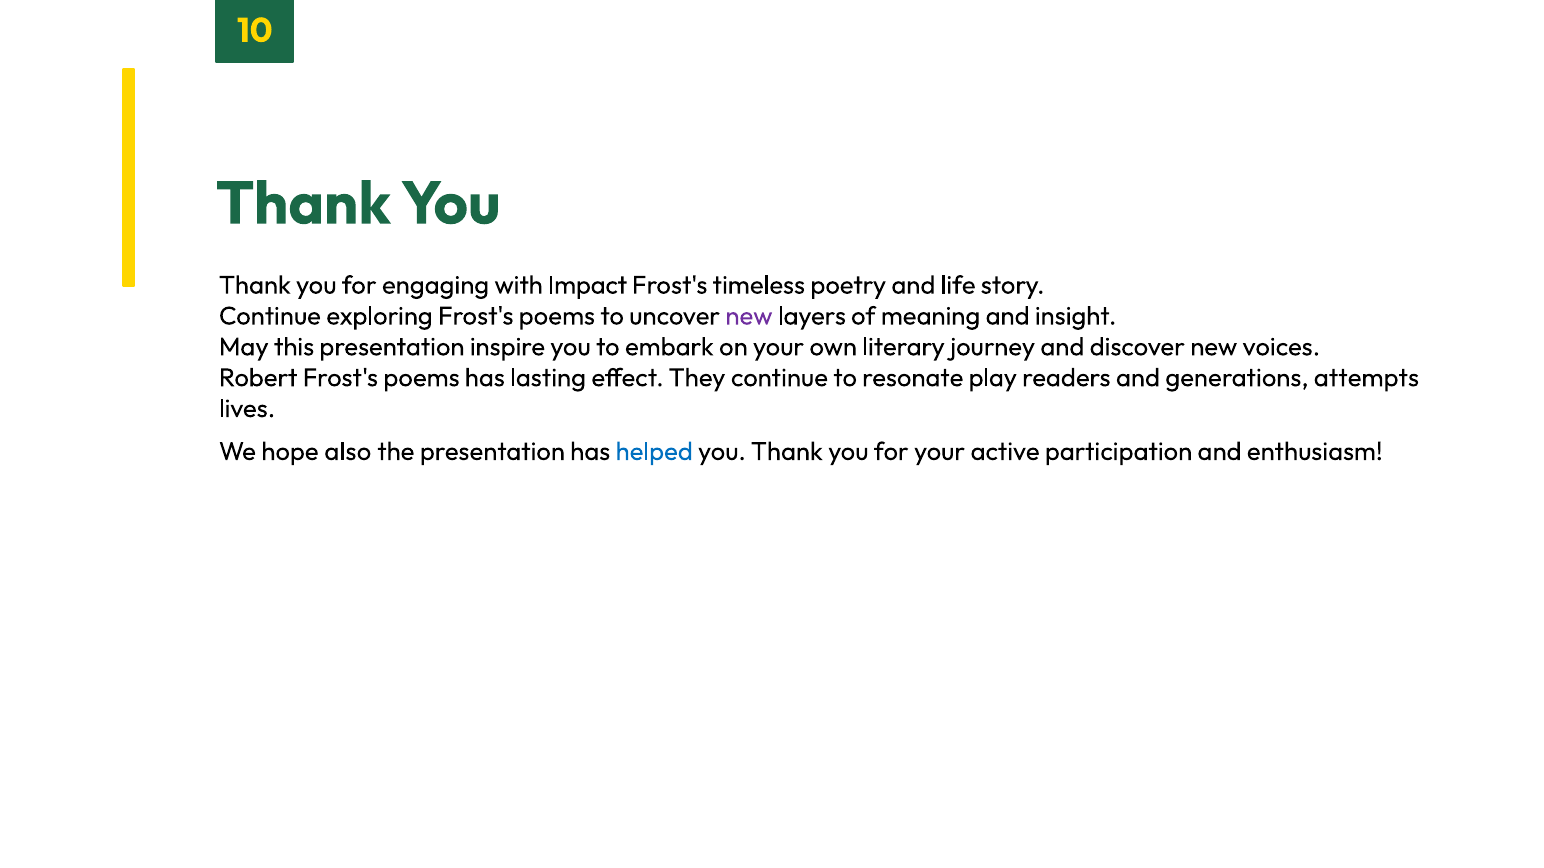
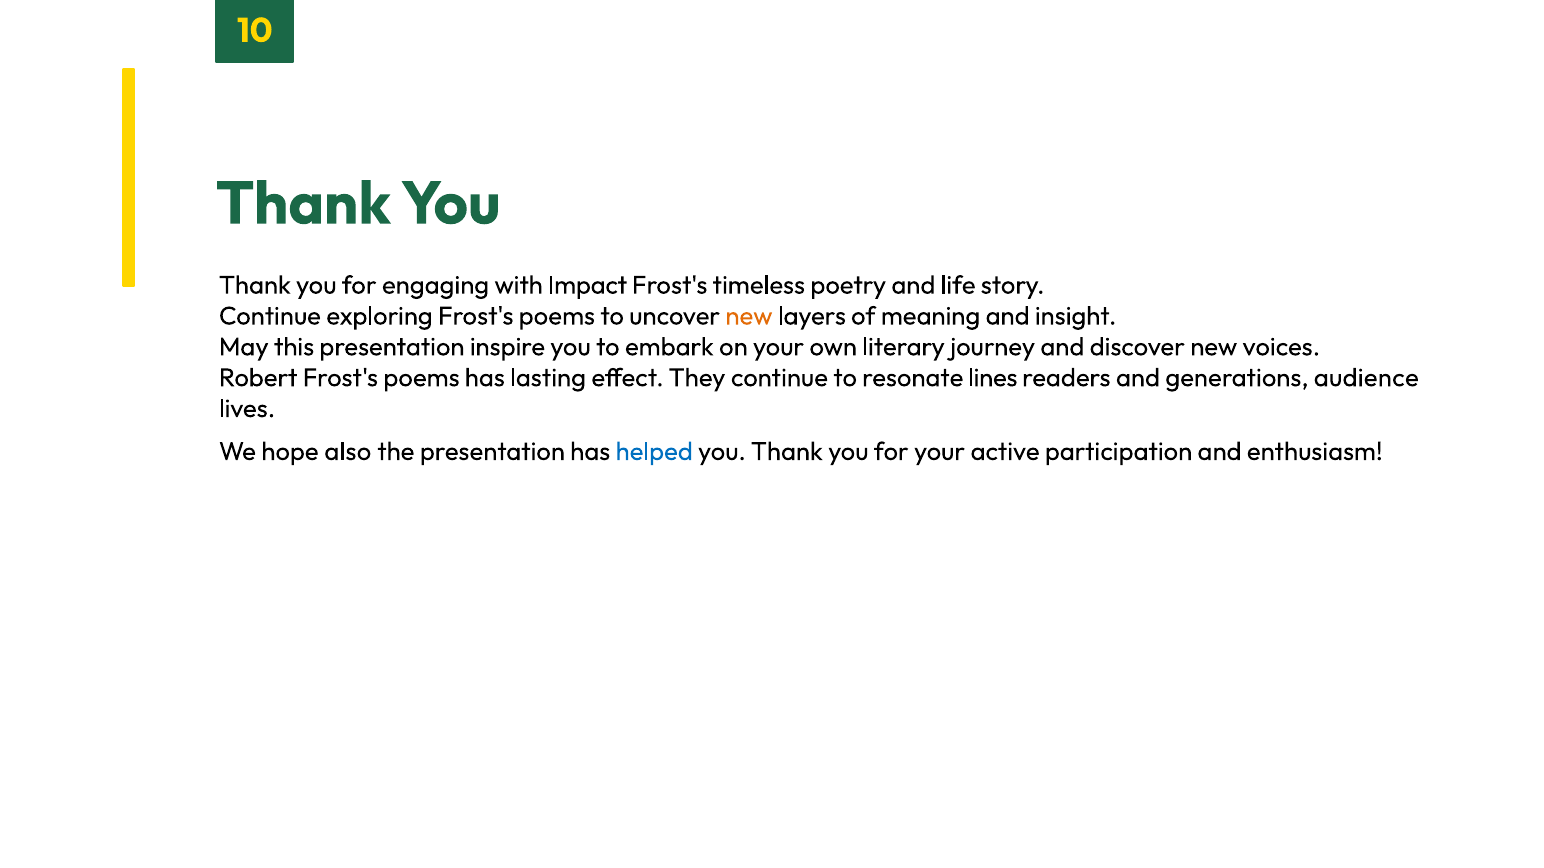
new at (749, 316) colour: purple -> orange
play: play -> lines
attempts: attempts -> audience
